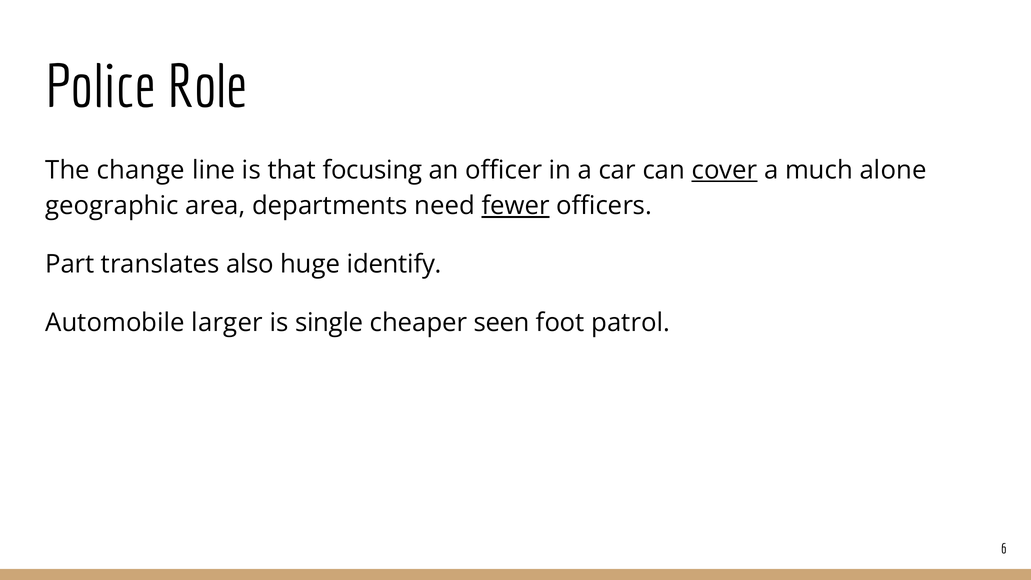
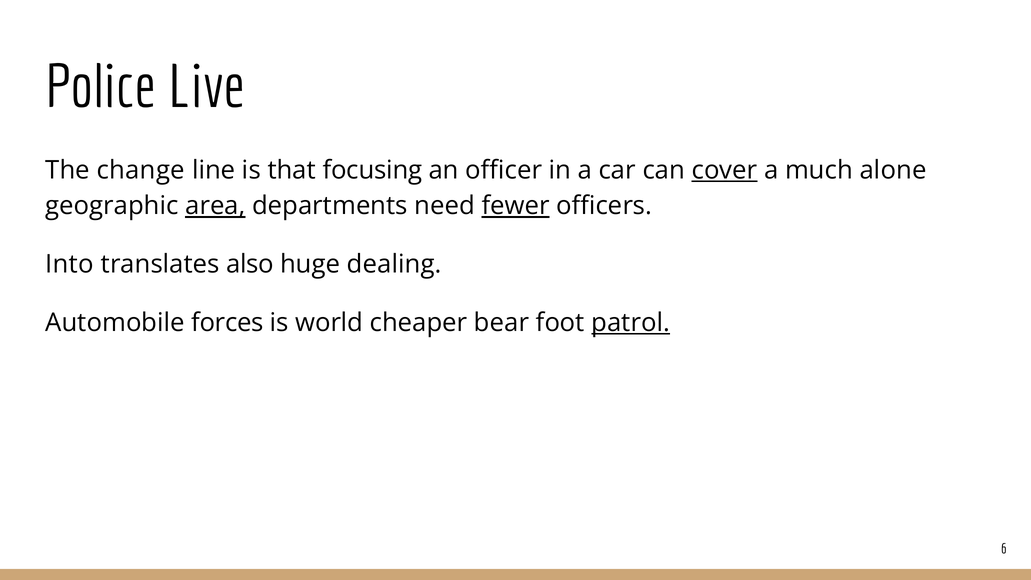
Role: Role -> Live
area underline: none -> present
Part: Part -> Into
identify: identify -> dealing
larger: larger -> forces
single: single -> world
seen: seen -> bear
patrol underline: none -> present
